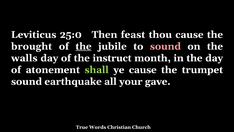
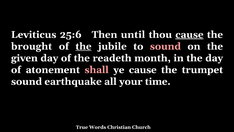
25:0: 25:0 -> 25:6
feast: feast -> until
cause at (189, 35) underline: none -> present
walls: walls -> given
instruct: instruct -> readeth
shall colour: light green -> pink
gave: gave -> time
